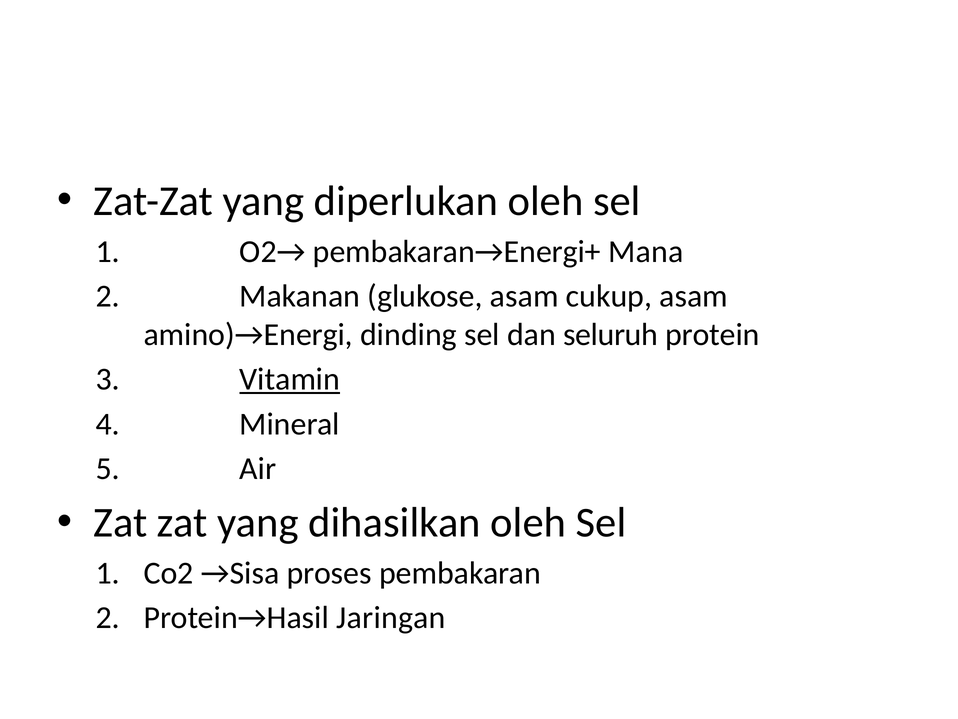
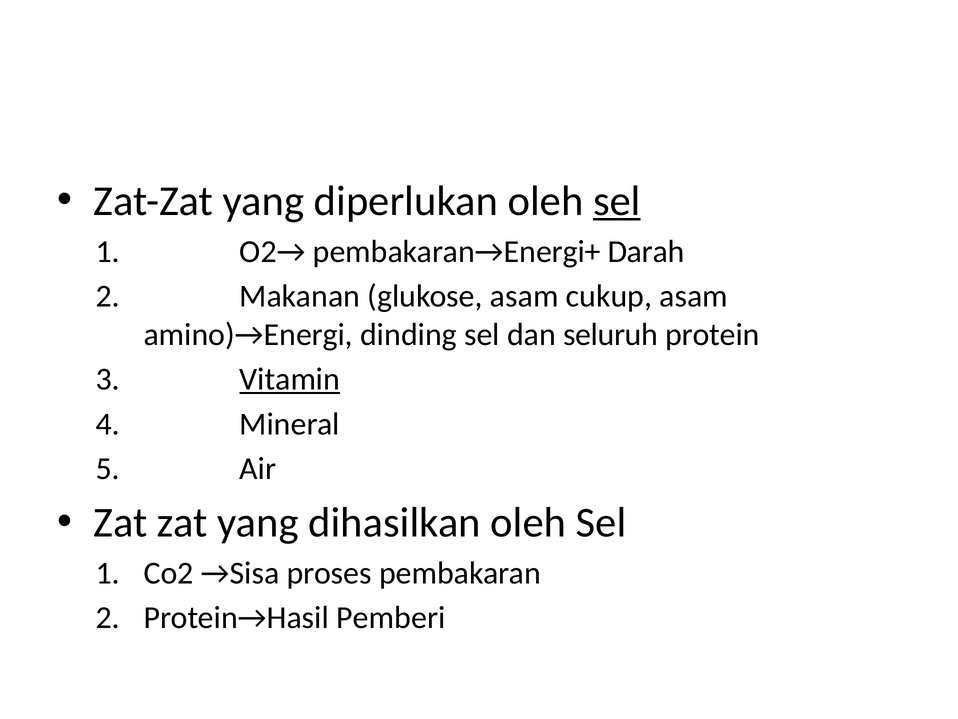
sel at (617, 201) underline: none -> present
Mana: Mana -> Darah
Jaringan: Jaringan -> Pemberi
